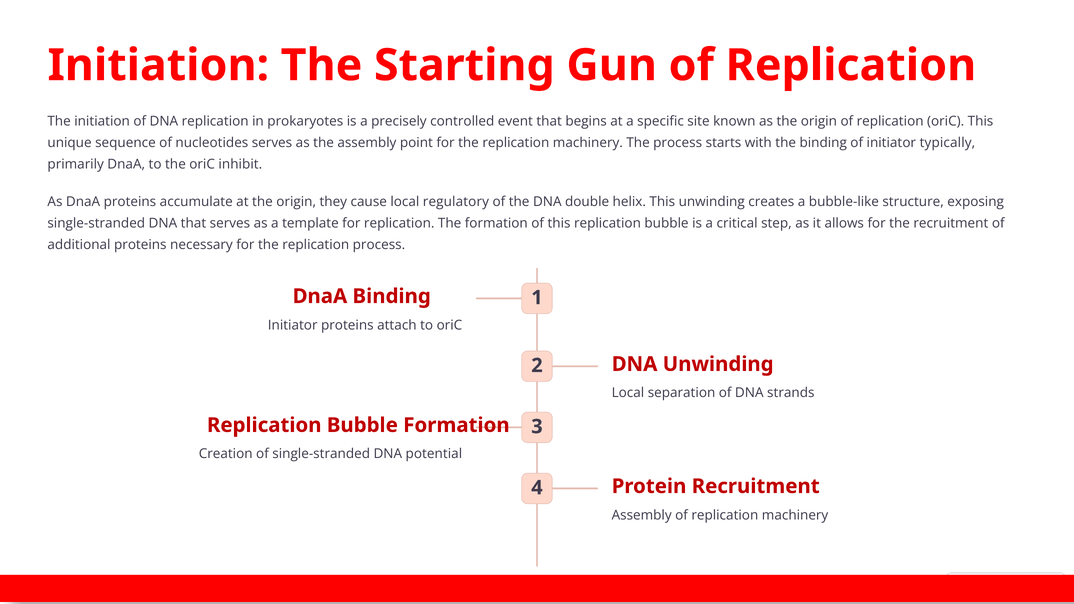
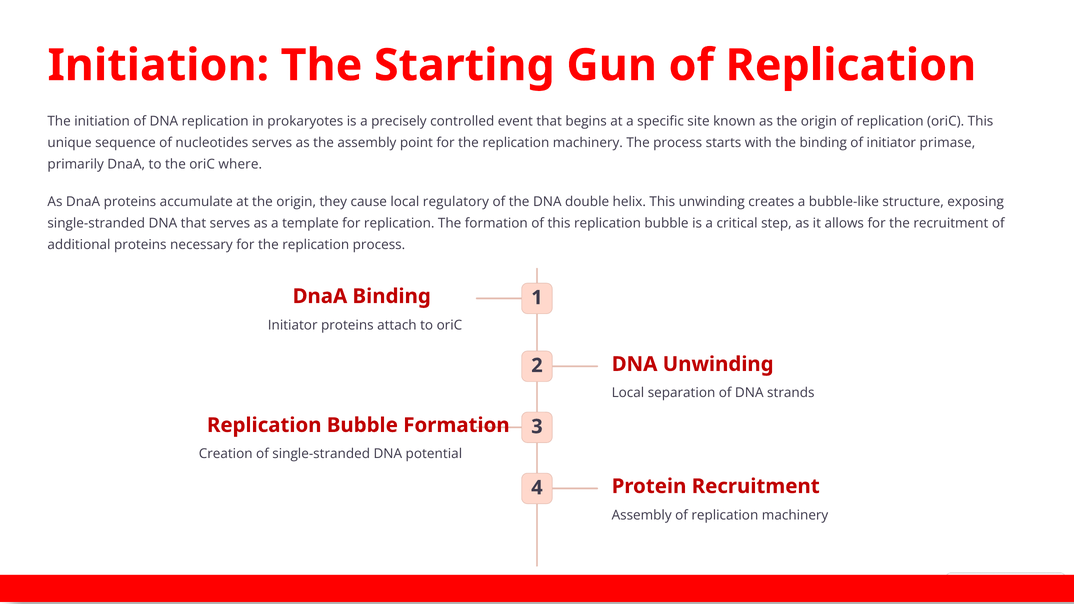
typically: typically -> primase
inhibit: inhibit -> where
